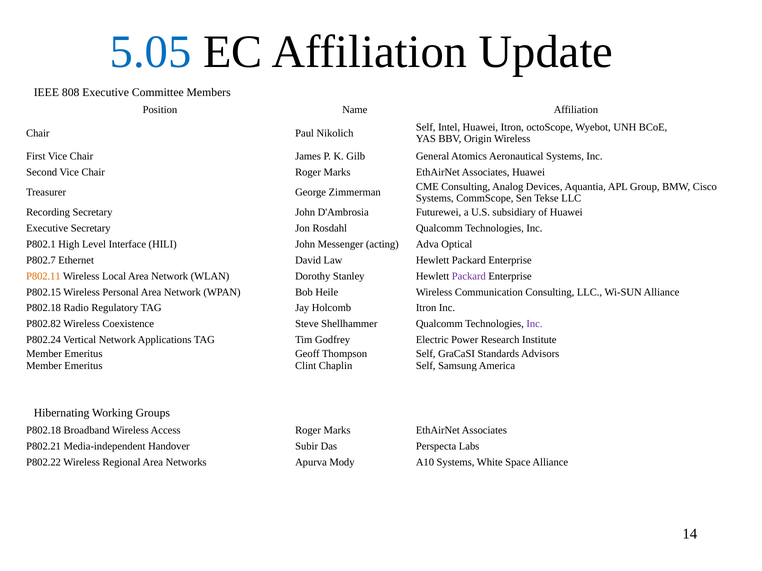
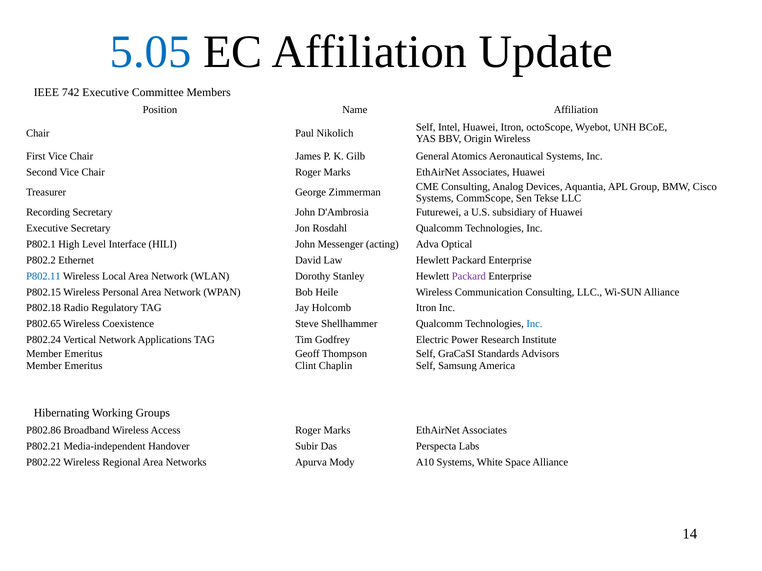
808: 808 -> 742
P802.7: P802.7 -> P802.2
P802.11 colour: orange -> blue
P802.82: P802.82 -> P802.65
Inc at (534, 324) colour: purple -> blue
P802.18 at (44, 431): P802.18 -> P802.86
